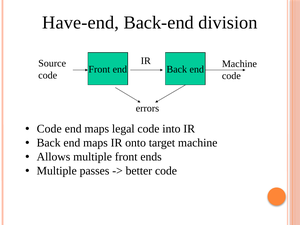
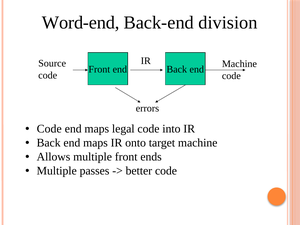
Have-end: Have-end -> Word-end
